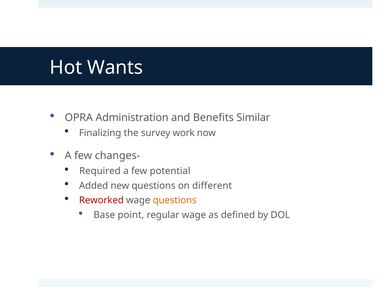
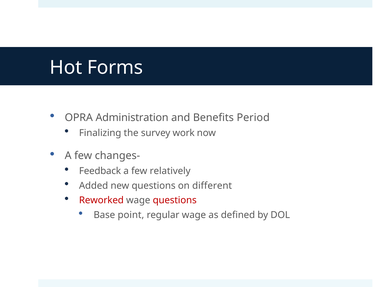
Wants: Wants -> Forms
Similar: Similar -> Period
Required: Required -> Feedback
potential: potential -> relatively
questions at (175, 200) colour: orange -> red
